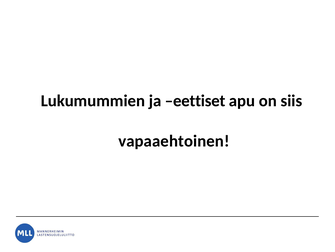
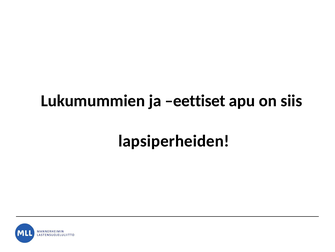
vapaaehtoinen: vapaaehtoinen -> lapsiperheiden
